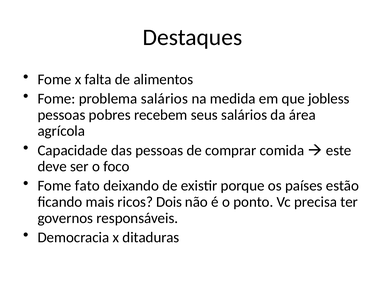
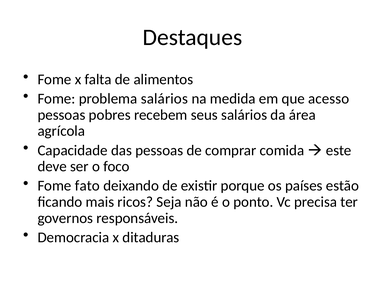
jobless: jobless -> acesso
Dois: Dois -> Seja
